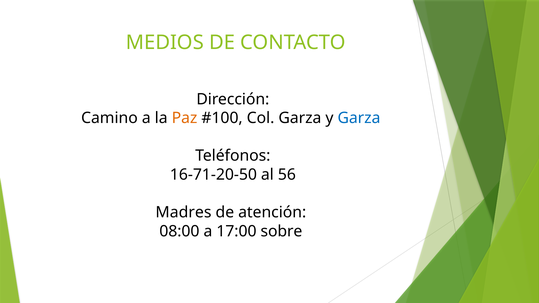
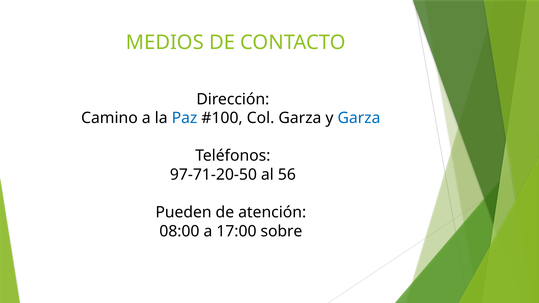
Paz colour: orange -> blue
16-71-20-50: 16-71-20-50 -> 97-71-20-50
Madres: Madres -> Pueden
